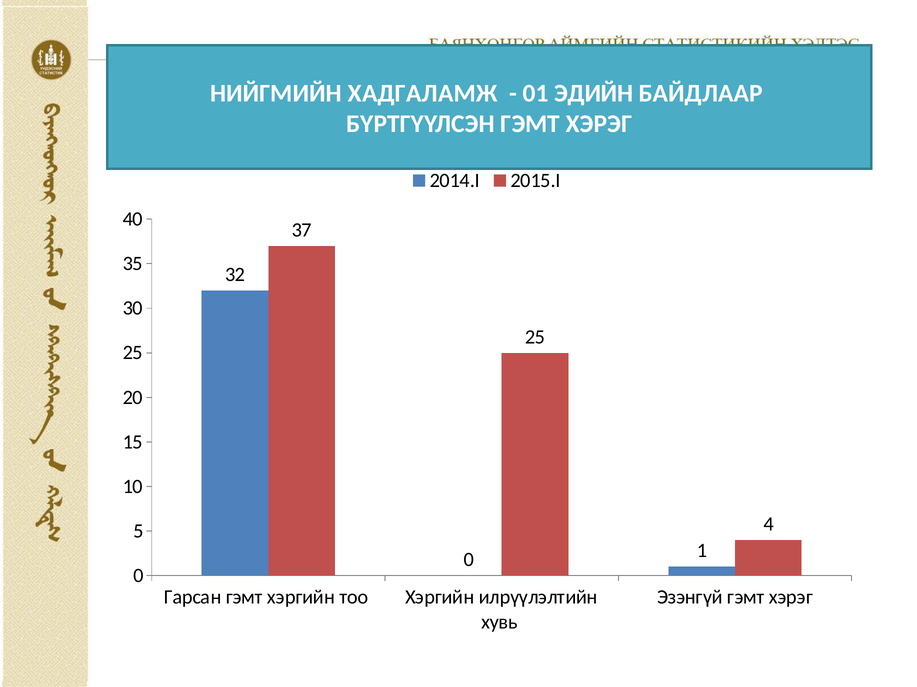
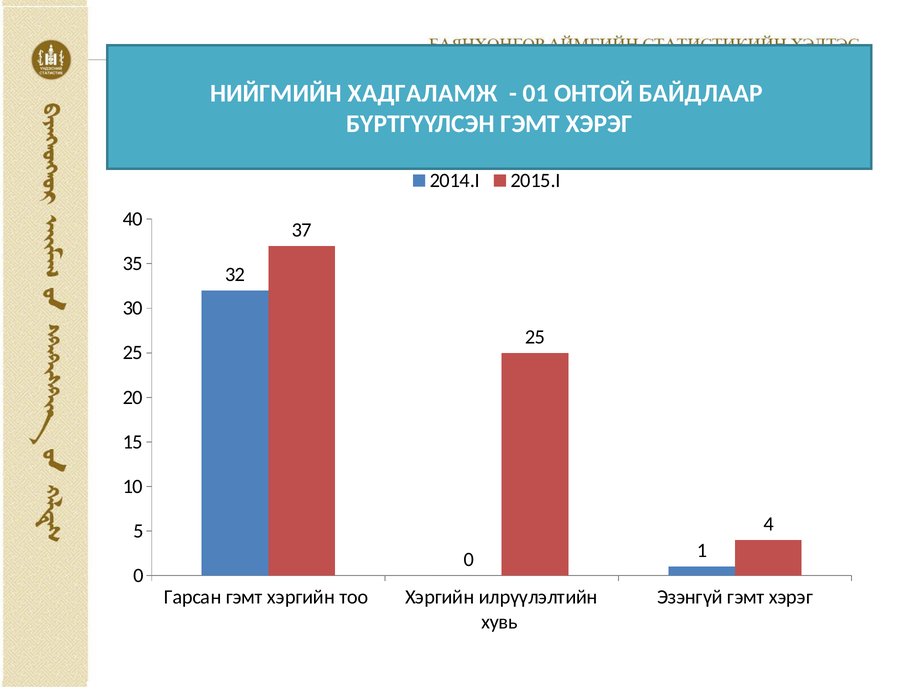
ЭДИЙН: ЭДИЙН -> ОНТОЙ
